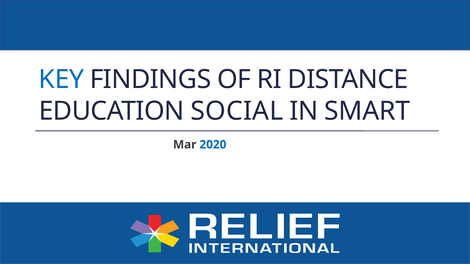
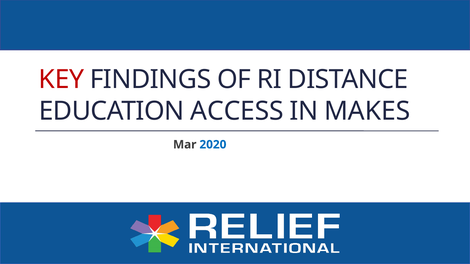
KEY colour: blue -> red
SOCIAL: SOCIAL -> ACCESS
SMART: SMART -> MAKES
